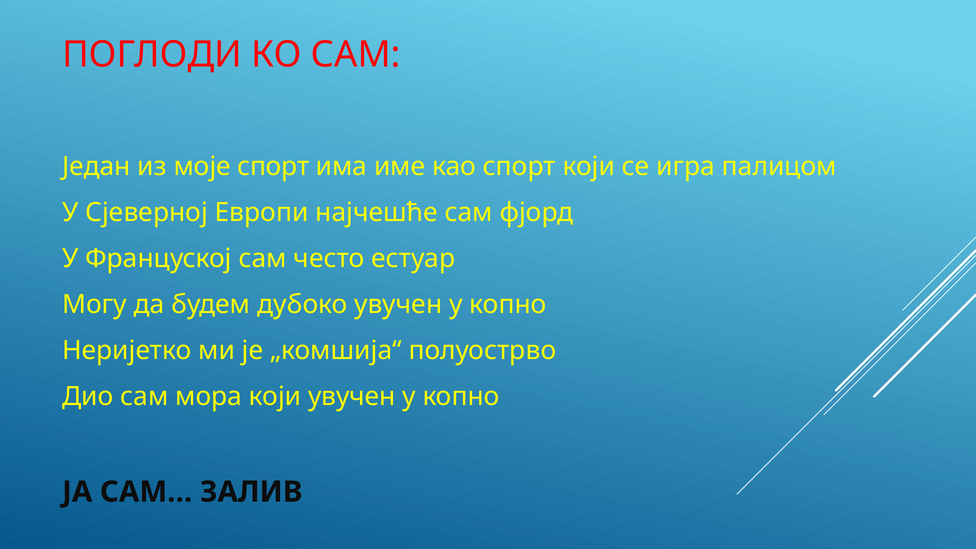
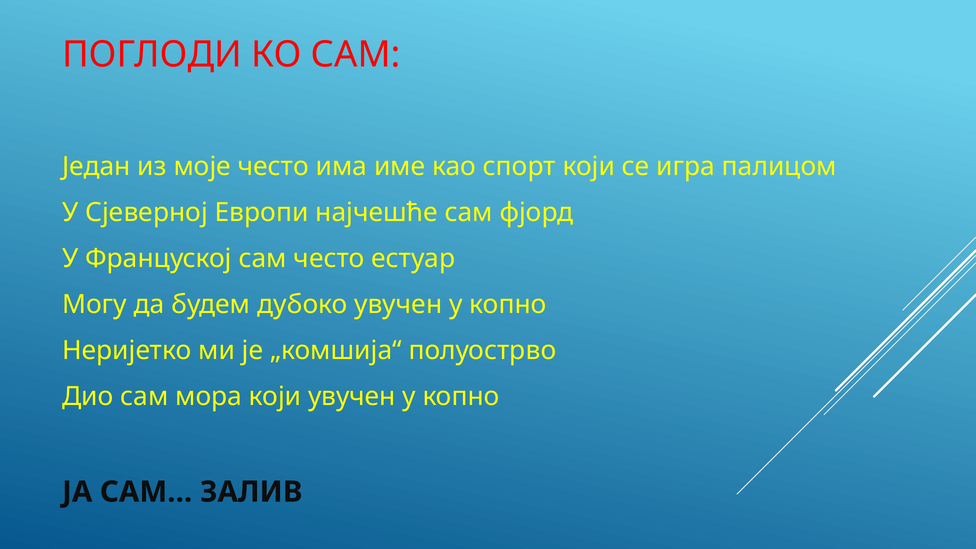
моје спорт: спорт -> често
